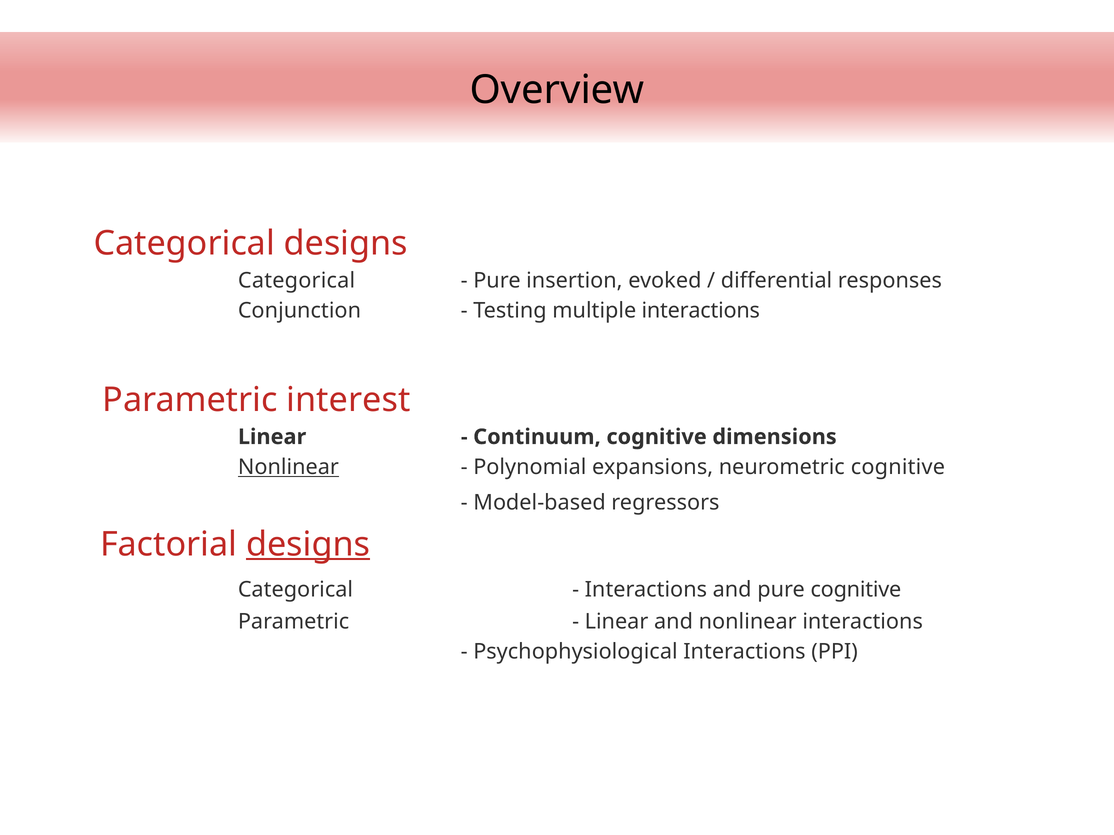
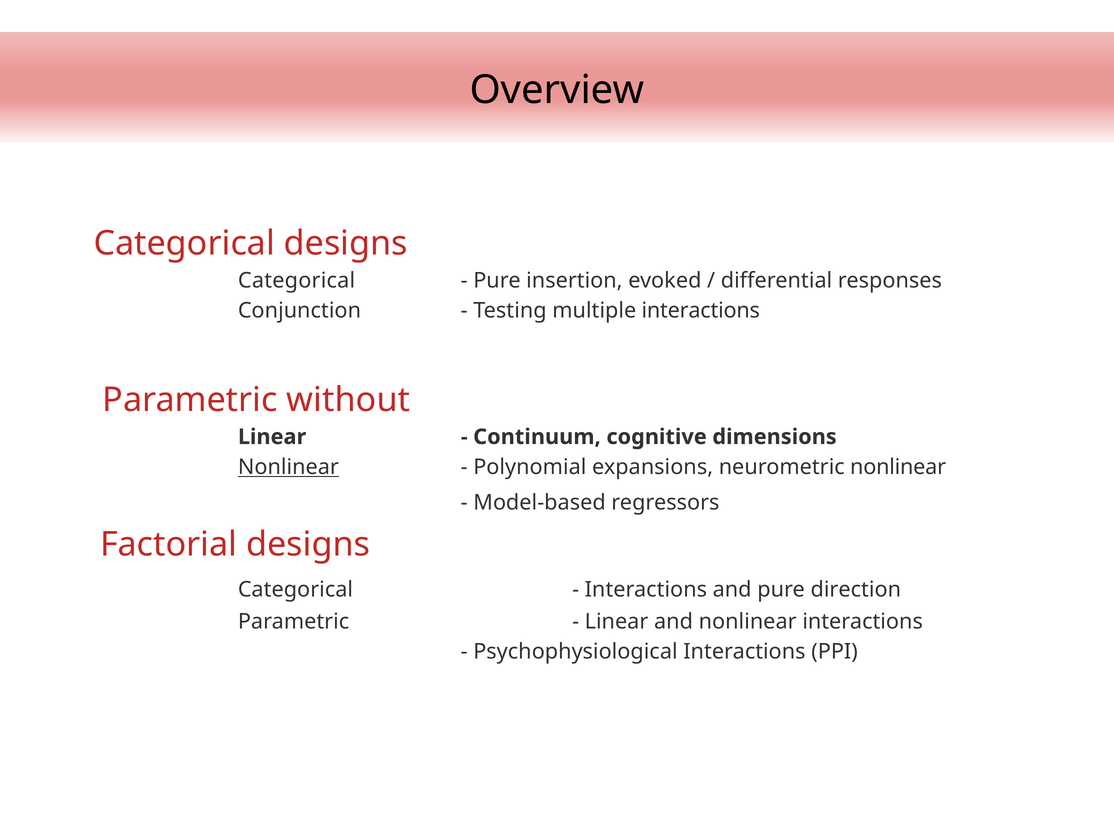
interest: interest -> without
neurometric cognitive: cognitive -> nonlinear
designs at (308, 545) underline: present -> none
pure cognitive: cognitive -> direction
